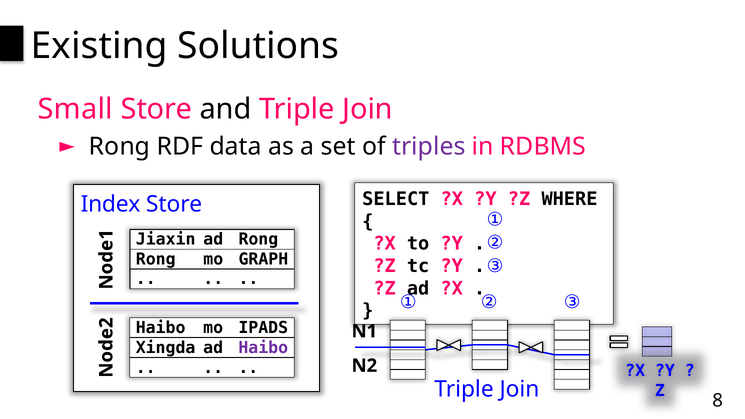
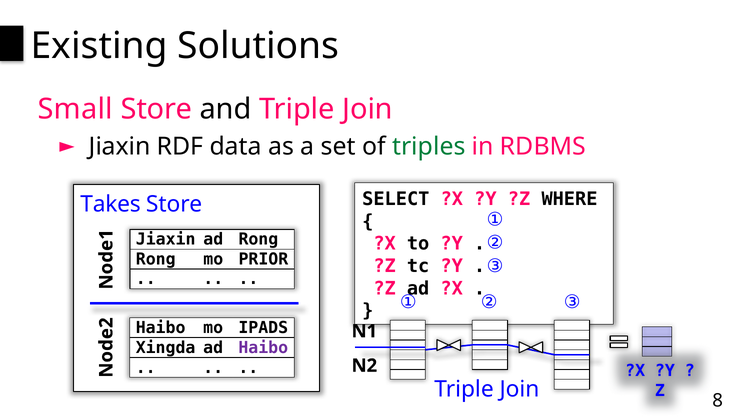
Rong at (120, 146): Rong -> Jiaxin
triples colour: purple -> green
Index: Index -> Takes
GRAPH: GRAPH -> PRIOR
